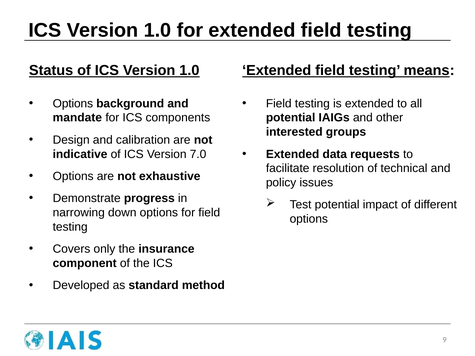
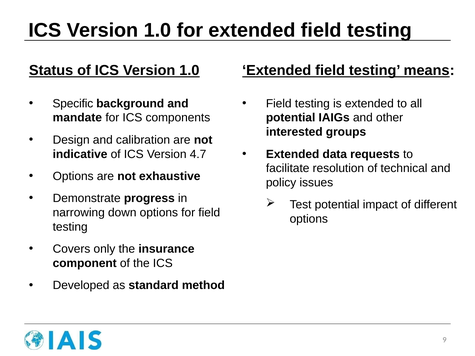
Options at (73, 104): Options -> Specific
7.0: 7.0 -> 4.7
